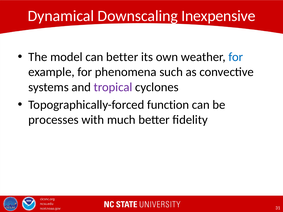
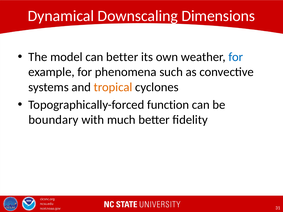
Inexpensive: Inexpensive -> Dimensions
tropical colour: purple -> orange
processes: processes -> boundary
